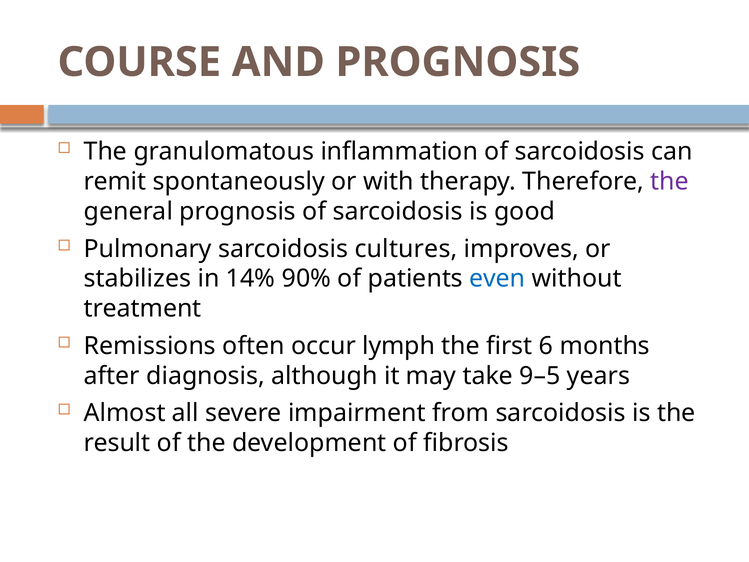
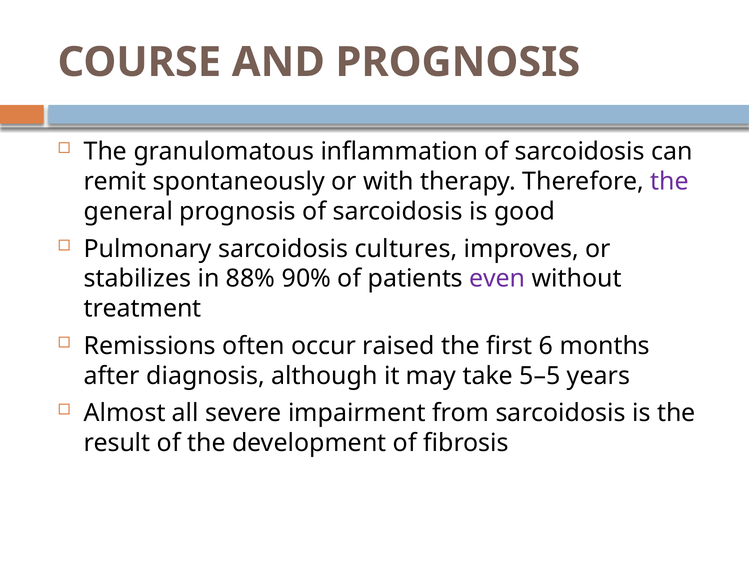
14%: 14% -> 88%
even colour: blue -> purple
lymph: lymph -> raised
9–5: 9–5 -> 5–5
